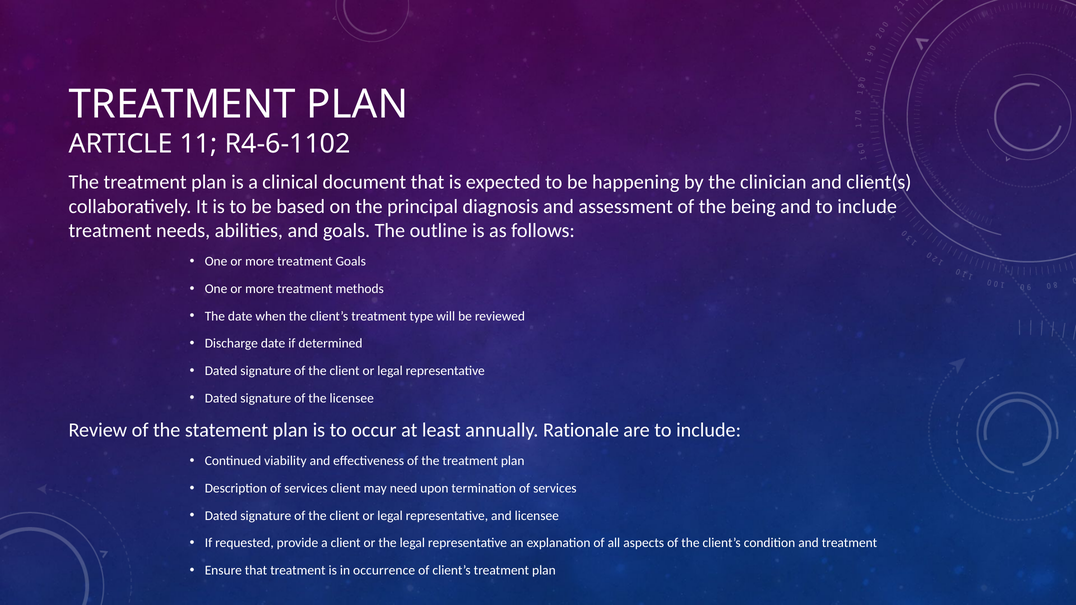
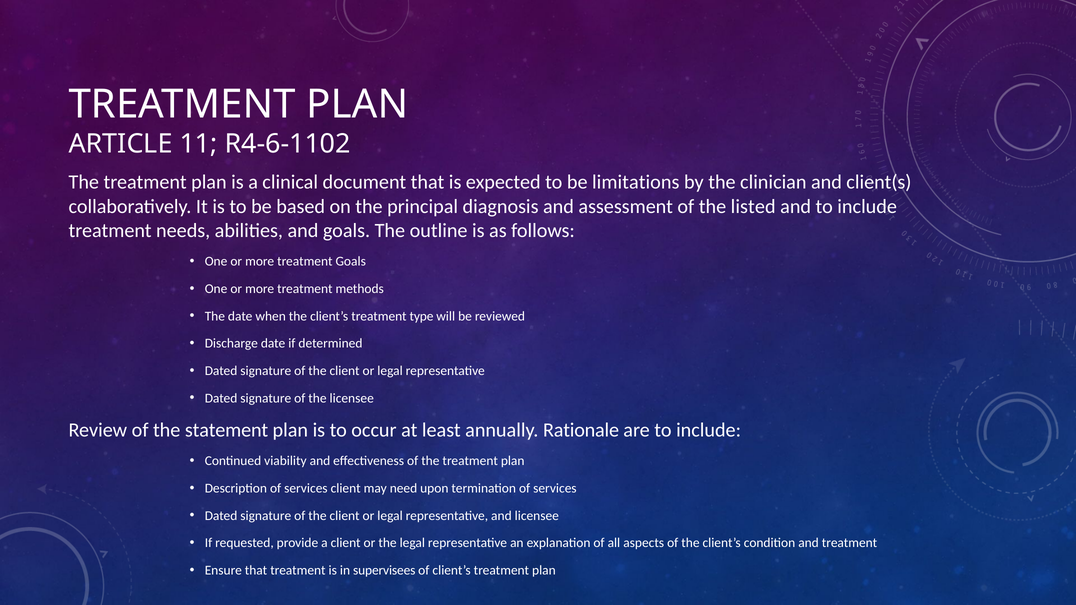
happening: happening -> limitations
being: being -> listed
occurrence: occurrence -> supervisees
